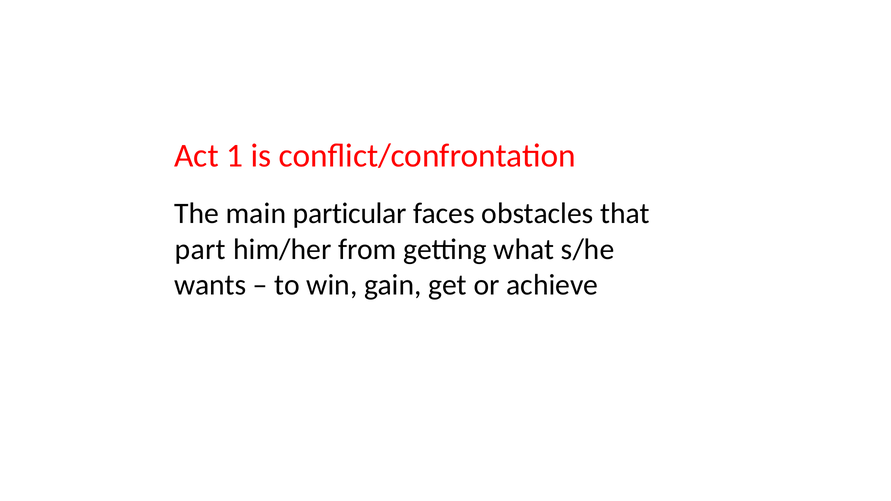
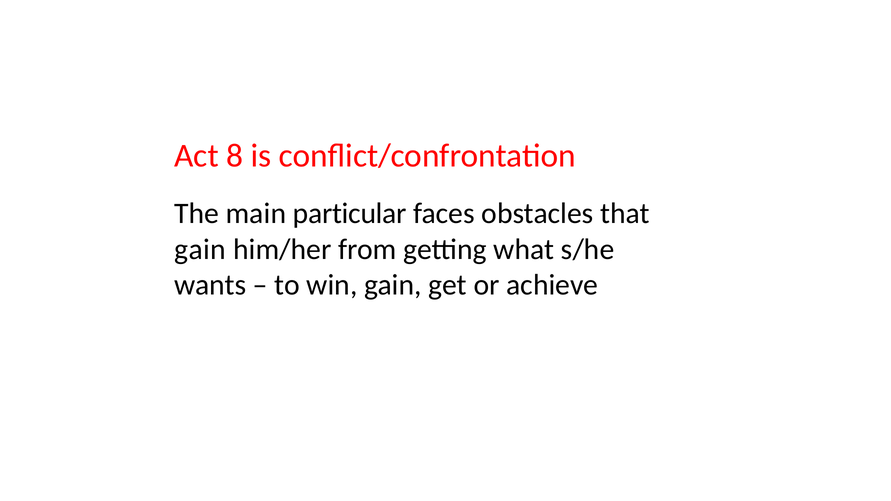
1: 1 -> 8
part at (200, 249): part -> gain
